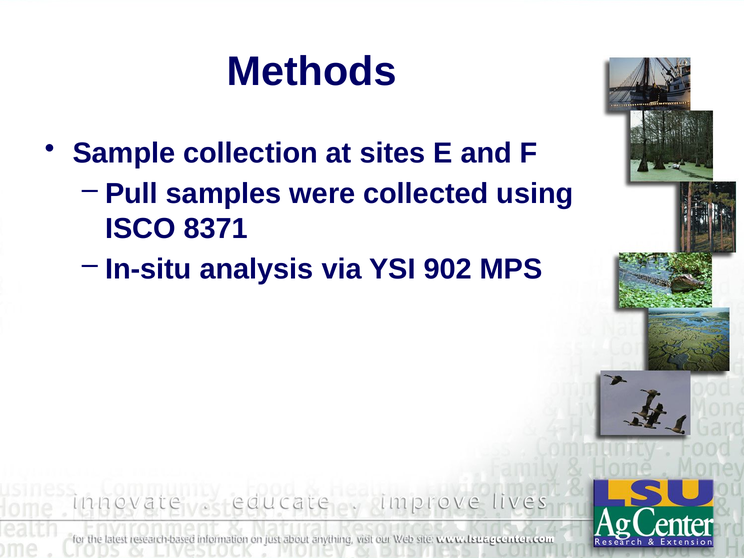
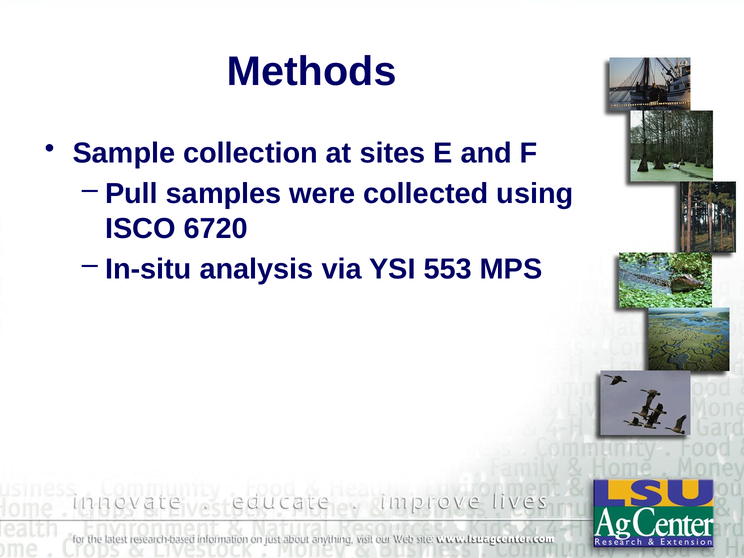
8371: 8371 -> 6720
902: 902 -> 553
